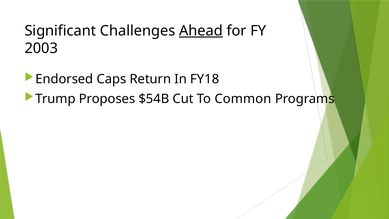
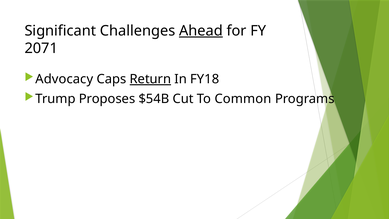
2003: 2003 -> 2071
Endorsed: Endorsed -> Advocacy
Return underline: none -> present
